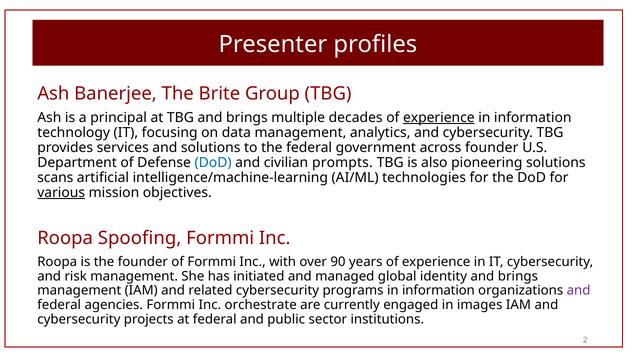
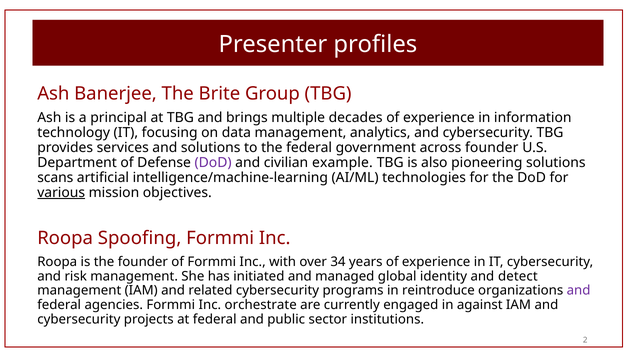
experience at (439, 118) underline: present -> none
DoD at (213, 163) colour: blue -> purple
prompts: prompts -> example
90: 90 -> 34
identity and brings: brings -> detect
programs in information: information -> reintroduce
images: images -> against
